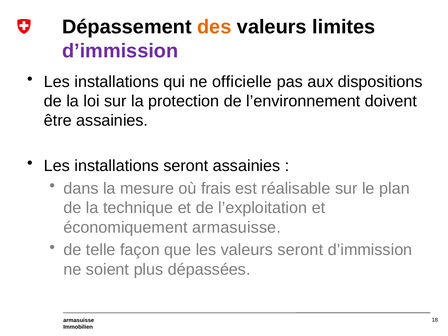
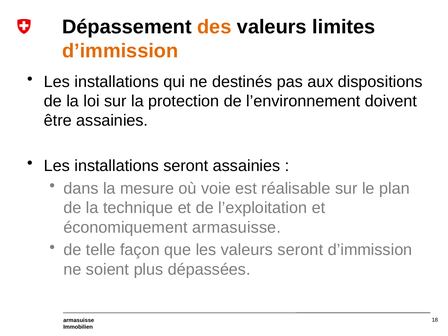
d’immission at (120, 51) colour: purple -> orange
officielle: officielle -> destinés
frais: frais -> voie
